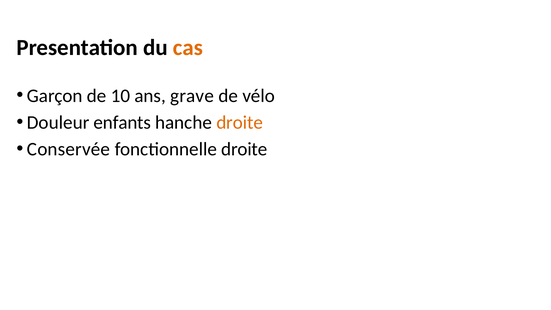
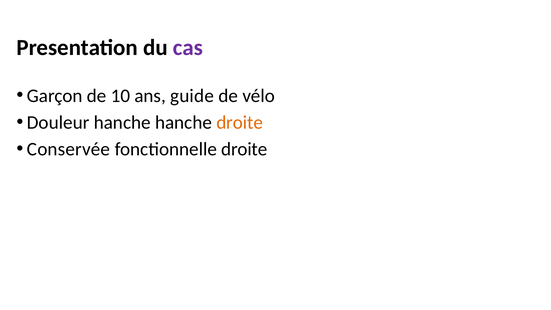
cas colour: orange -> purple
grave: grave -> guide
Douleur enfants: enfants -> hanche
